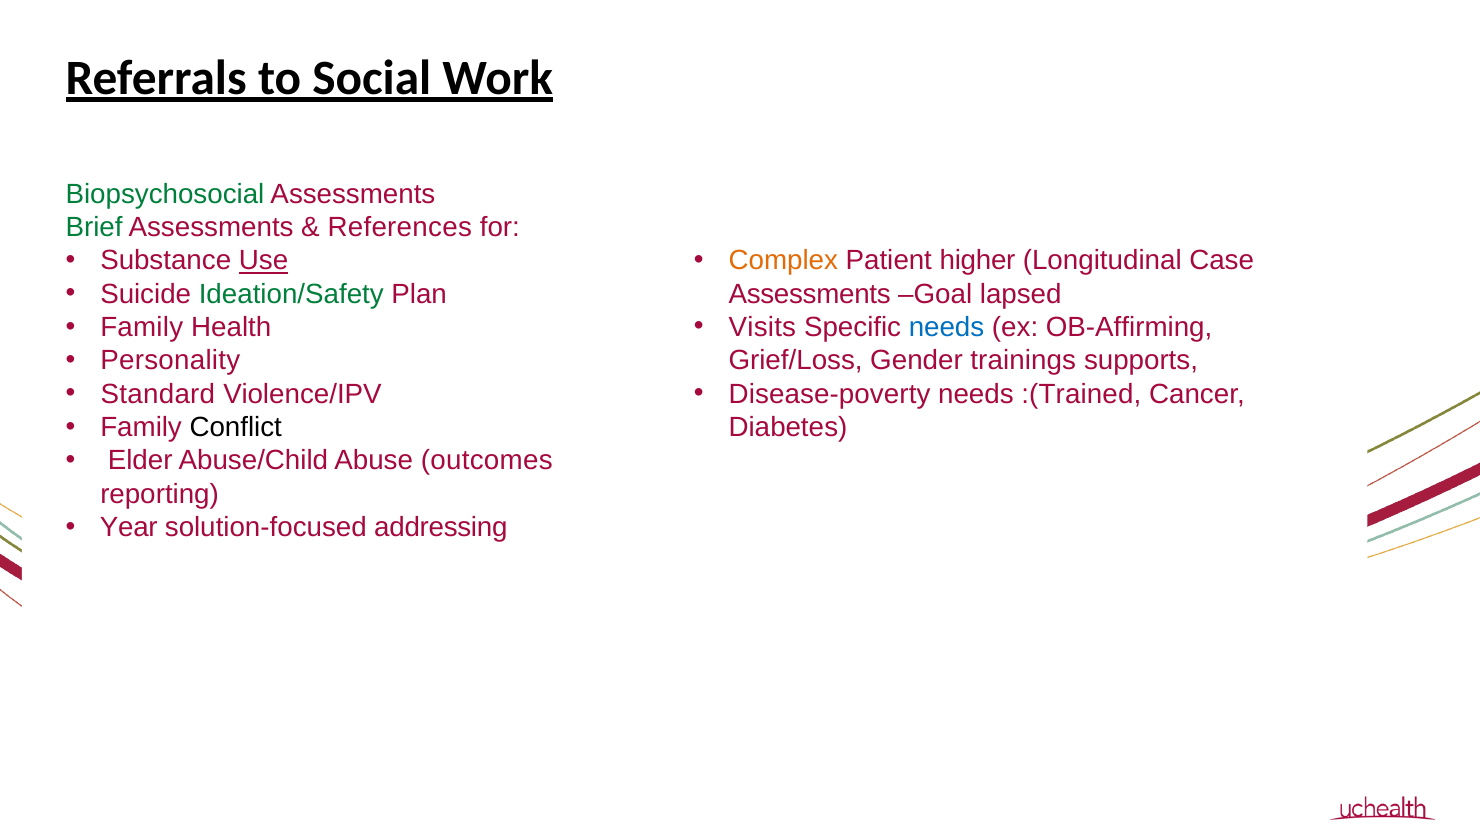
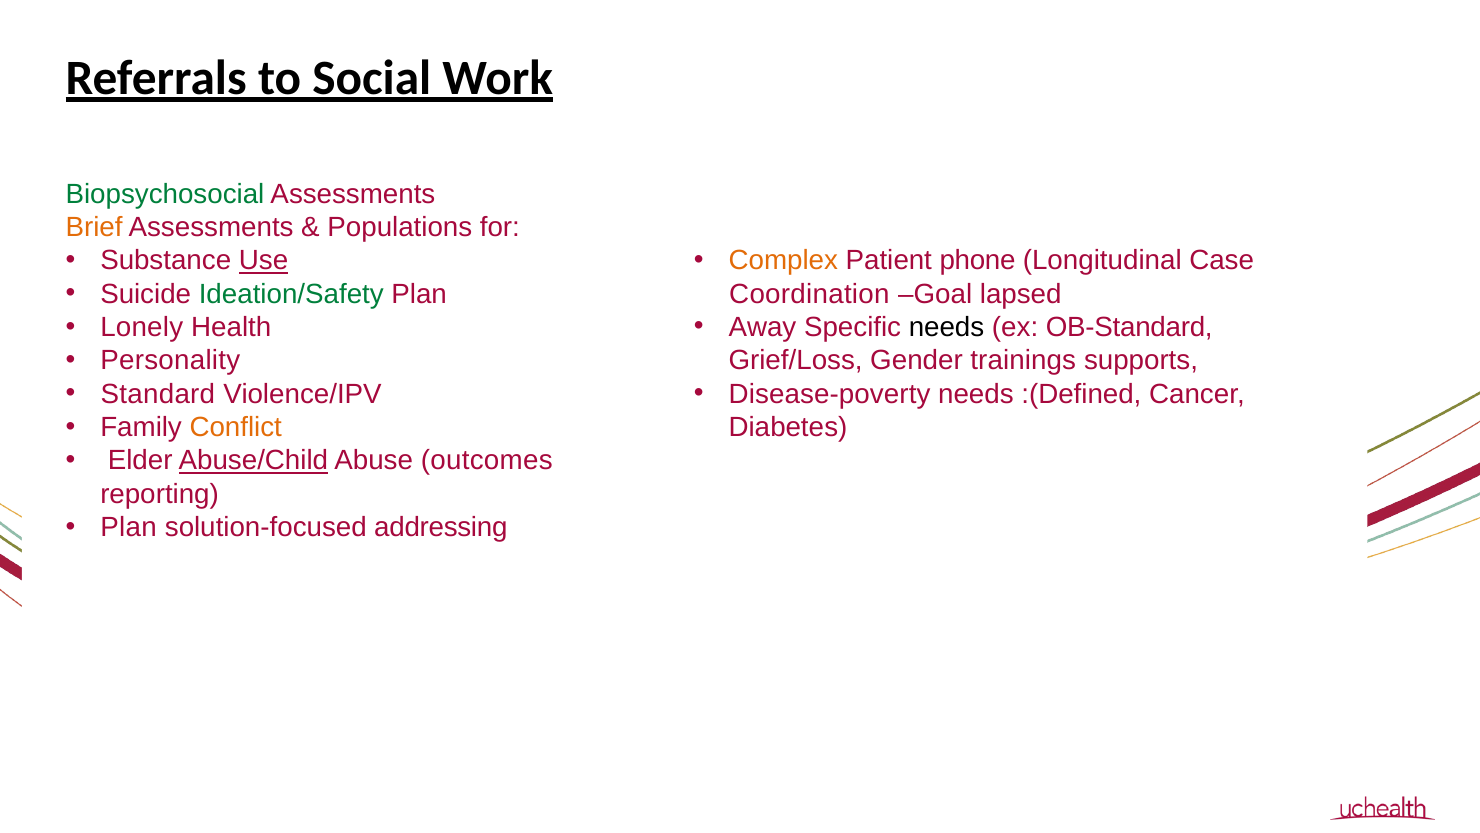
Brief colour: green -> orange
References: References -> Populations
higher: higher -> phone
Assessments at (810, 294): Assessments -> Coordination
Visits: Visits -> Away
needs at (947, 327) colour: blue -> black
OB-Affirming: OB-Affirming -> OB-Standard
Family at (142, 327): Family -> Lonely
:(Trained: :(Trained -> :(Defined
Conflict colour: black -> orange
Abuse/Child underline: none -> present
Year at (129, 527): Year -> Plan
